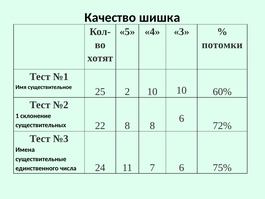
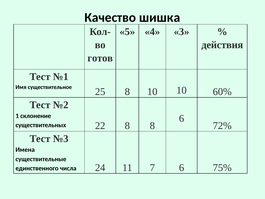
потомки: потомки -> действия
хотят: хотят -> готов
25 2: 2 -> 8
